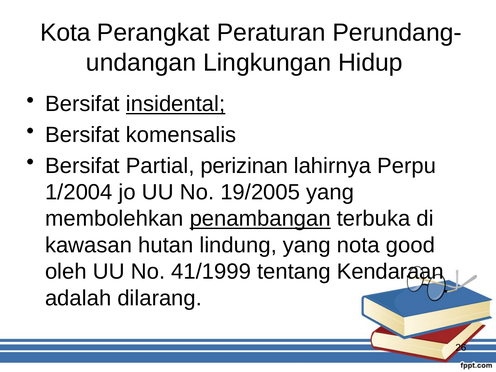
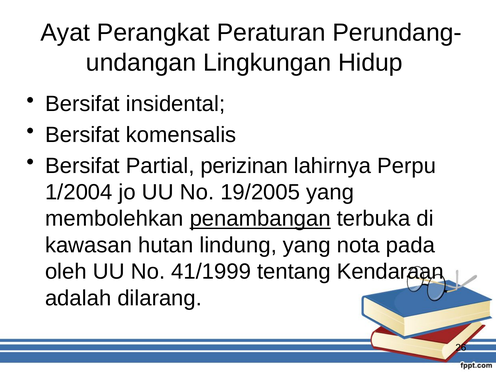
Kota: Kota -> Ayat
insidental underline: present -> none
good: good -> pada
